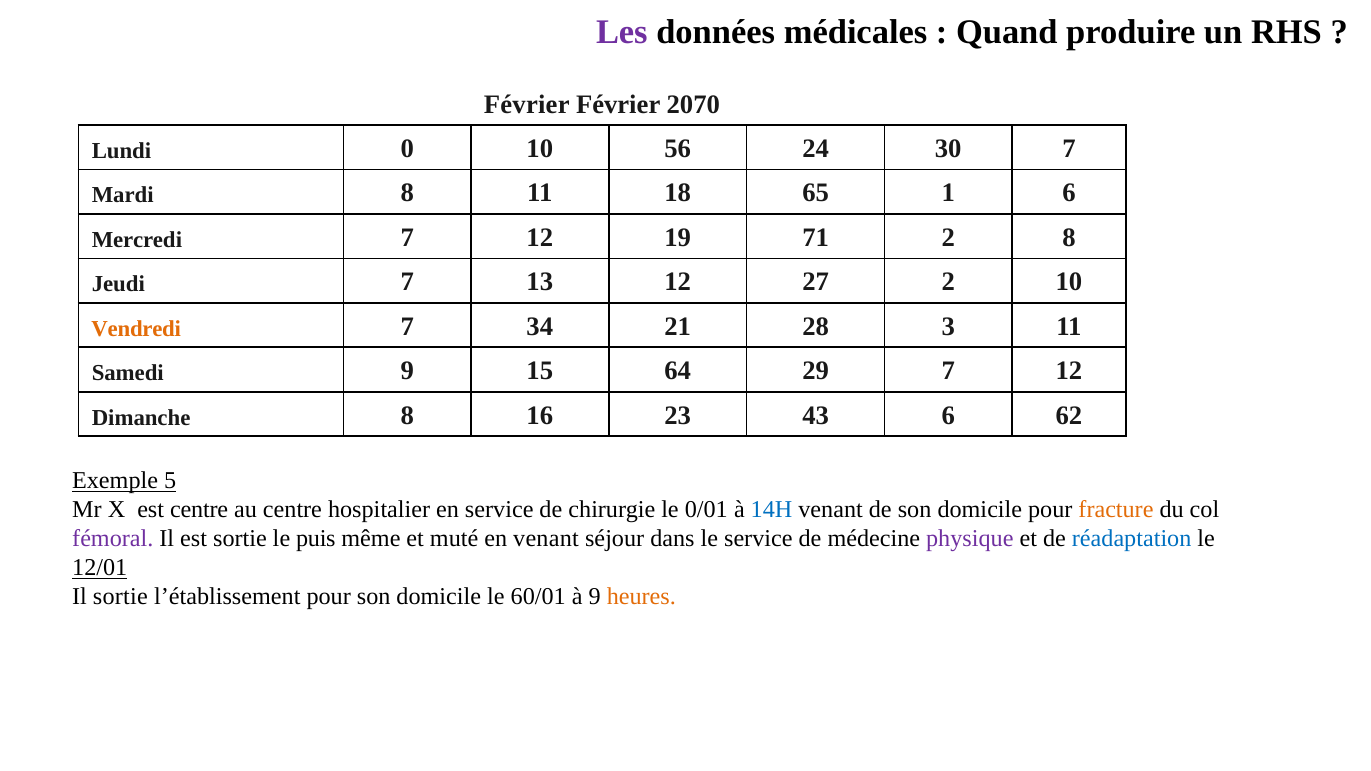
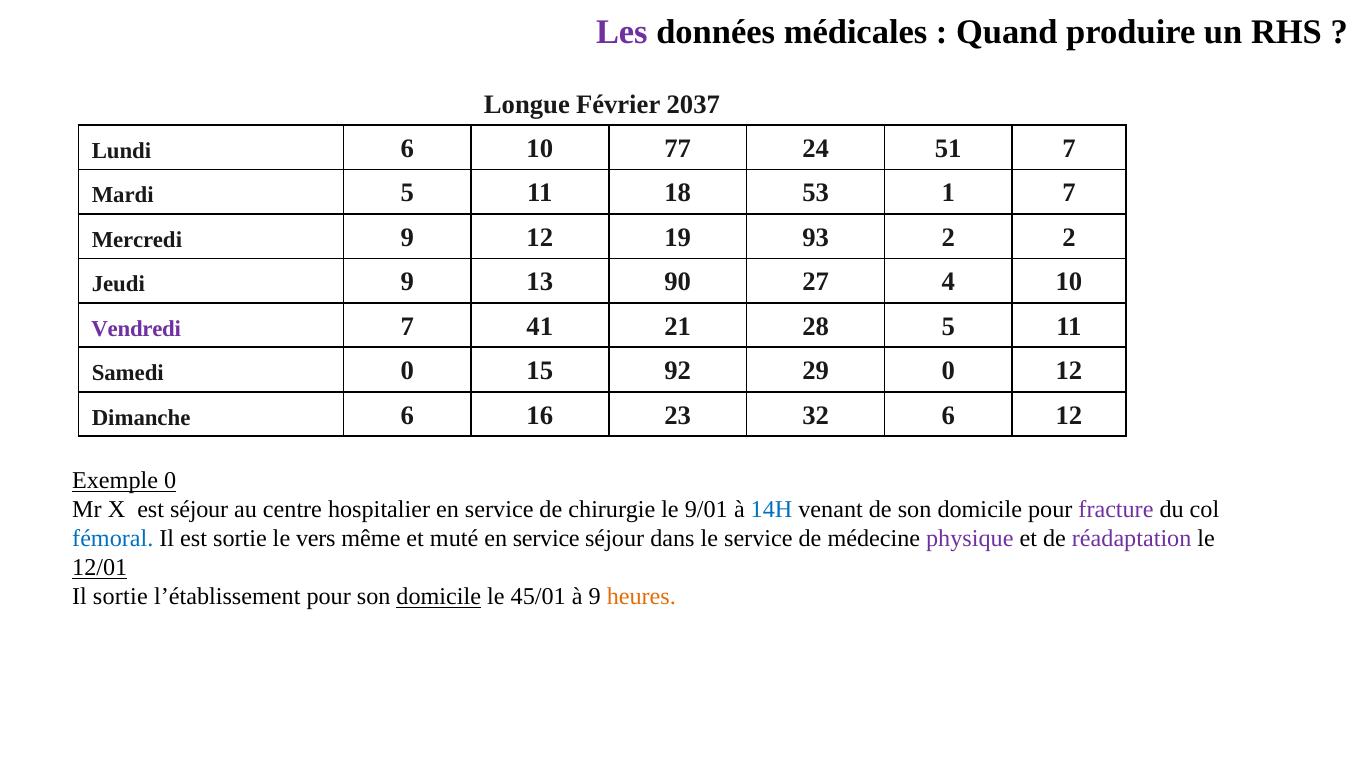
Février at (527, 104): Février -> Longue
2070: 2070 -> 2037
Lundi 0: 0 -> 6
56: 56 -> 77
30: 30 -> 51
Mardi 8: 8 -> 5
65: 65 -> 53
1 6: 6 -> 7
Mercredi 7: 7 -> 9
71: 71 -> 93
2 8: 8 -> 2
Jeudi 7: 7 -> 9
13 12: 12 -> 90
27 2: 2 -> 4
Vendredi colour: orange -> purple
34: 34 -> 41
28 3: 3 -> 5
Samedi 9: 9 -> 0
64: 64 -> 92
29 7: 7 -> 0
Dimanche 8: 8 -> 6
43: 43 -> 32
6 62: 62 -> 12
Exemple 5: 5 -> 0
est centre: centre -> séjour
0/01: 0/01 -> 9/01
fracture colour: orange -> purple
fémoral colour: purple -> blue
puis: puis -> vers
muté en venant: venant -> service
réadaptation colour: blue -> purple
domicile at (439, 597) underline: none -> present
60/01: 60/01 -> 45/01
